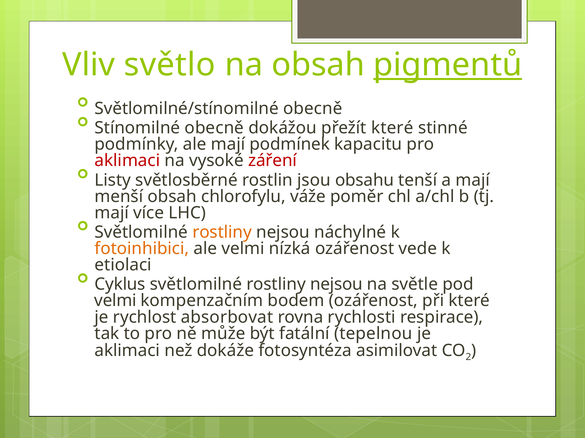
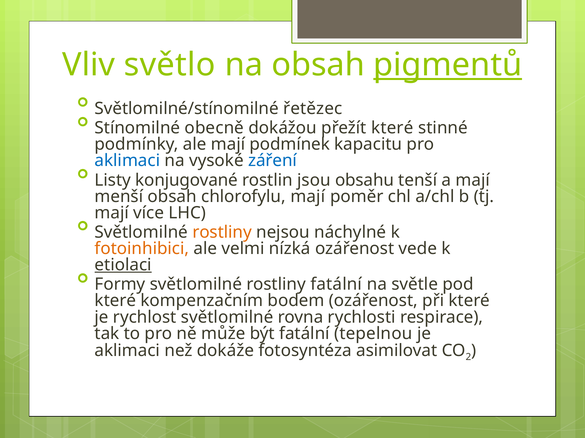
Světlomilné/stínomilné obecně: obecně -> řetězec
aklimaci at (127, 161) colour: red -> blue
záření colour: red -> blue
světlosběrné: světlosběrné -> konjugované
chlorofylu váže: váže -> mají
etiolaci underline: none -> present
Cyklus: Cyklus -> Formy
nejsou at (336, 285): nejsou -> fatální
velmi at (115, 301): velmi -> které
rychlost absorbovat: absorbovat -> světlomilné
